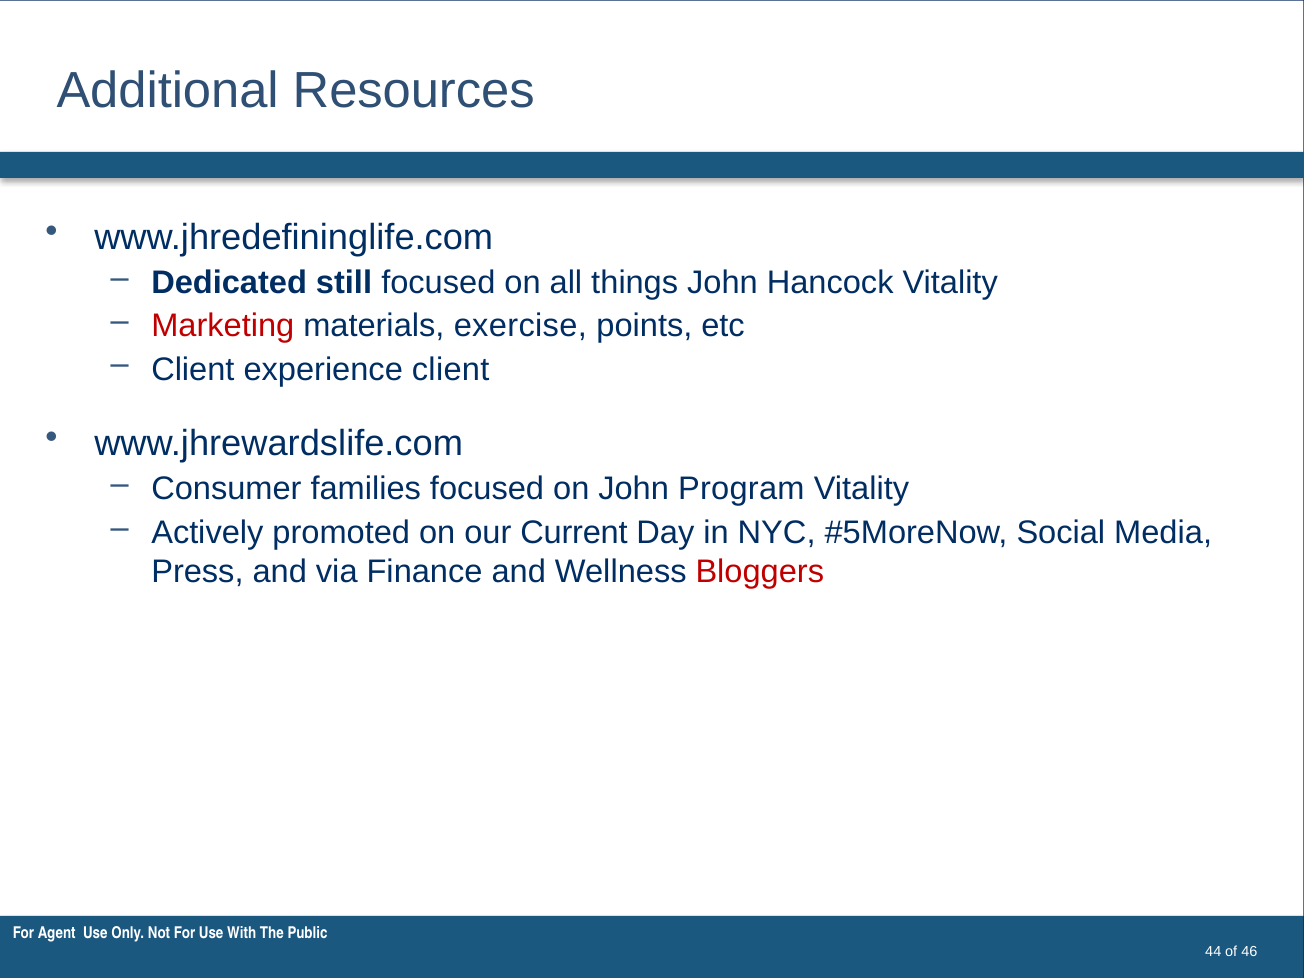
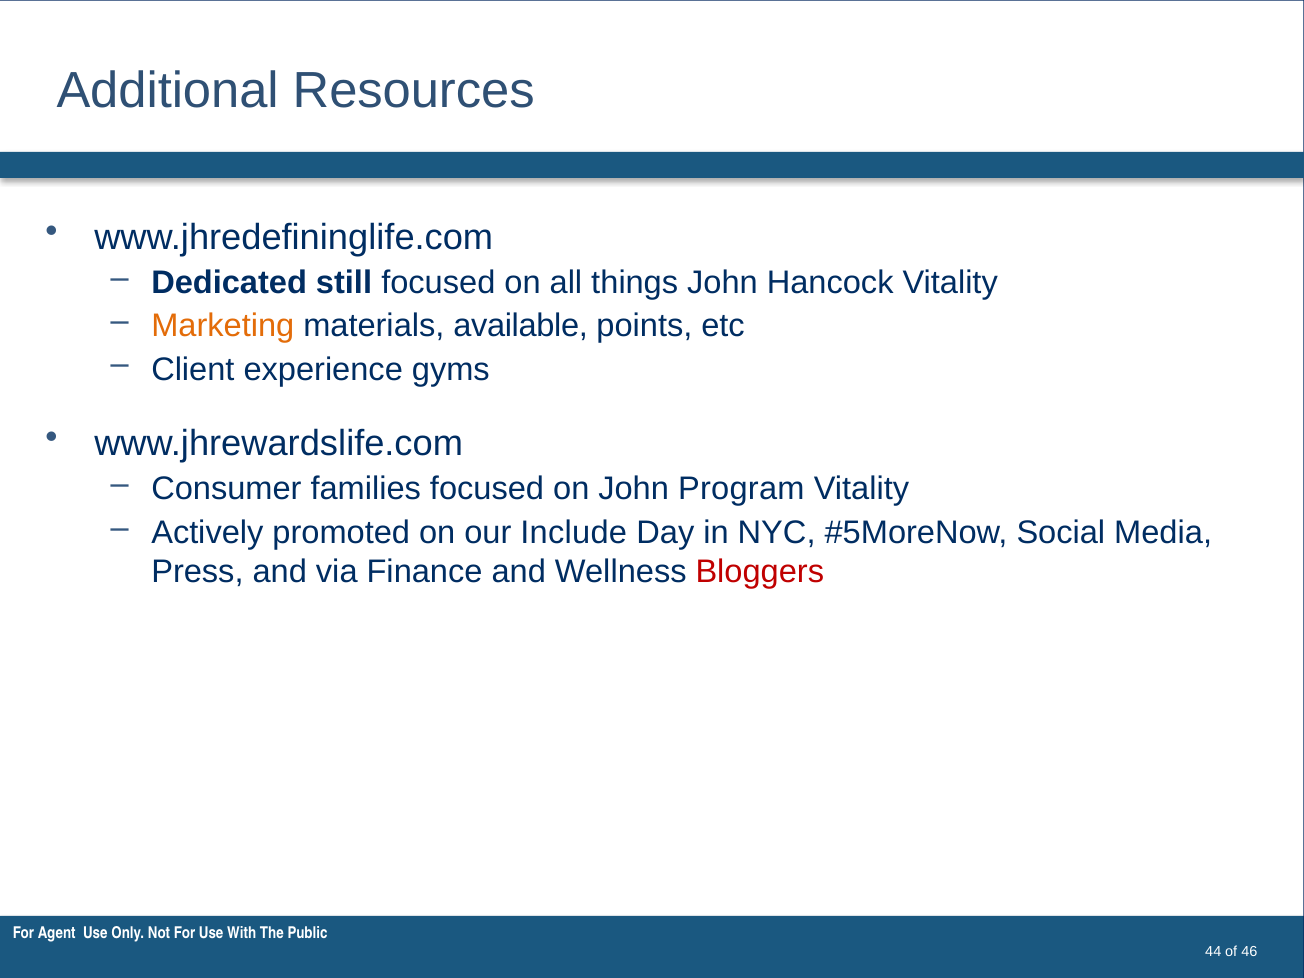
Marketing colour: red -> orange
exercise: exercise -> available
experience client: client -> gyms
Current: Current -> Include
